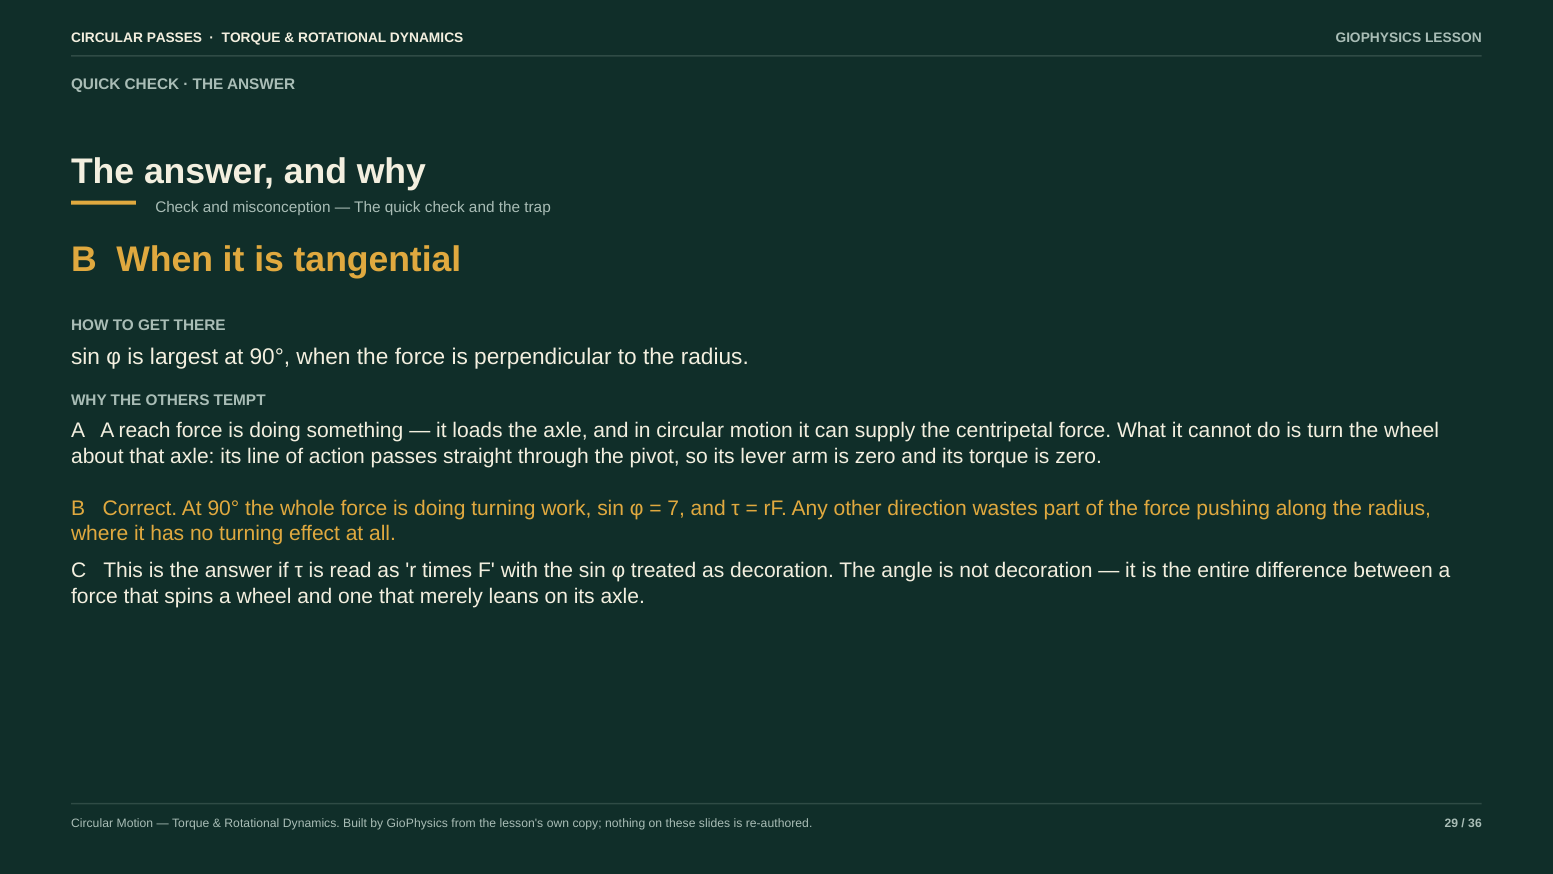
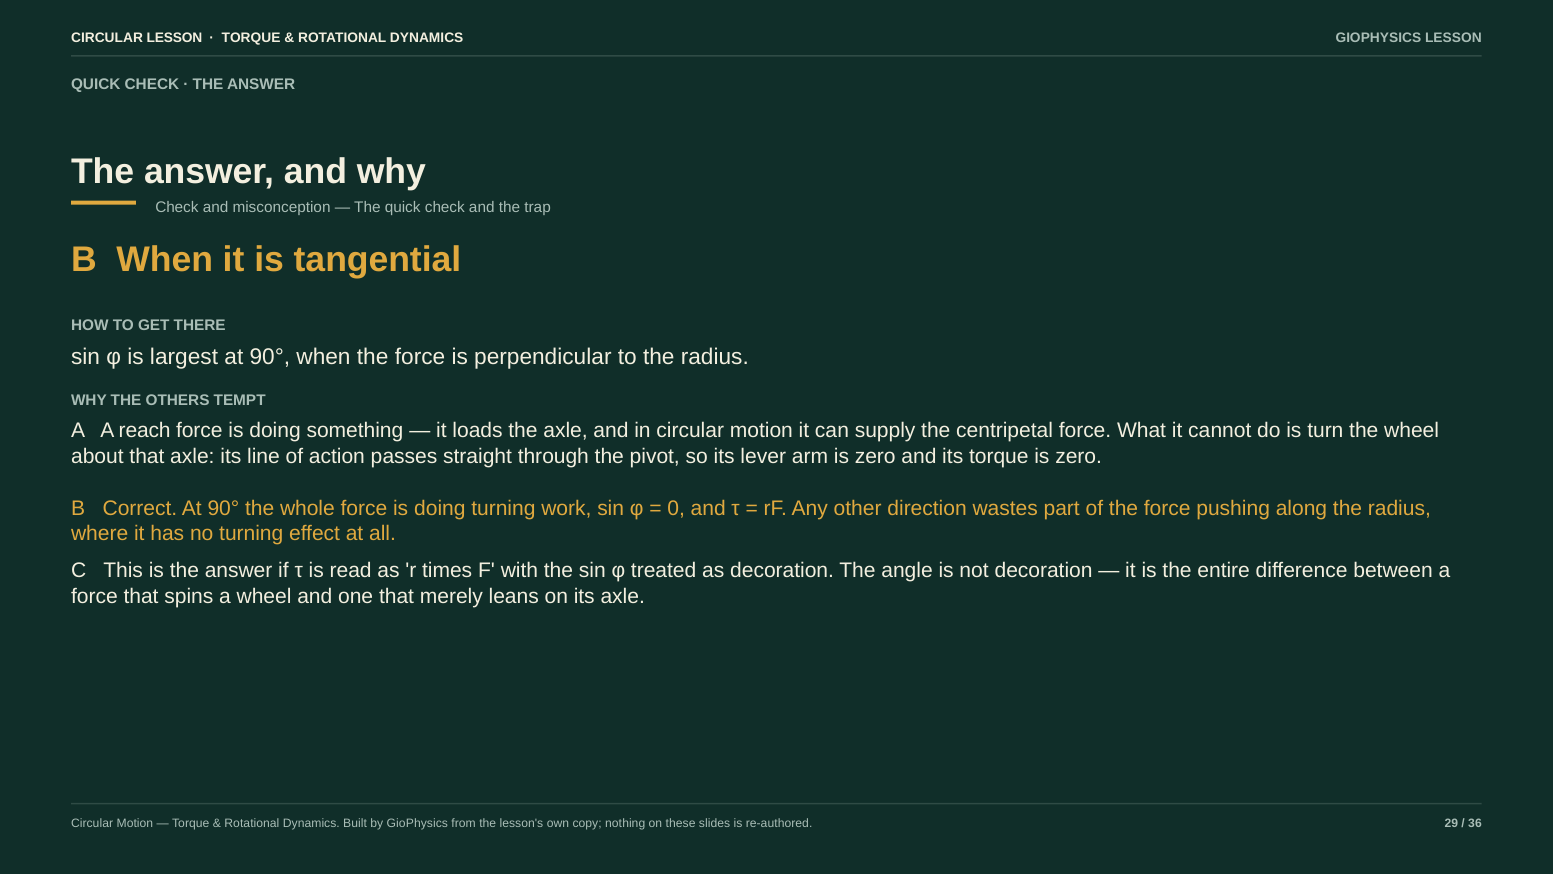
CIRCULAR PASSES: PASSES -> LESSON
7: 7 -> 0
